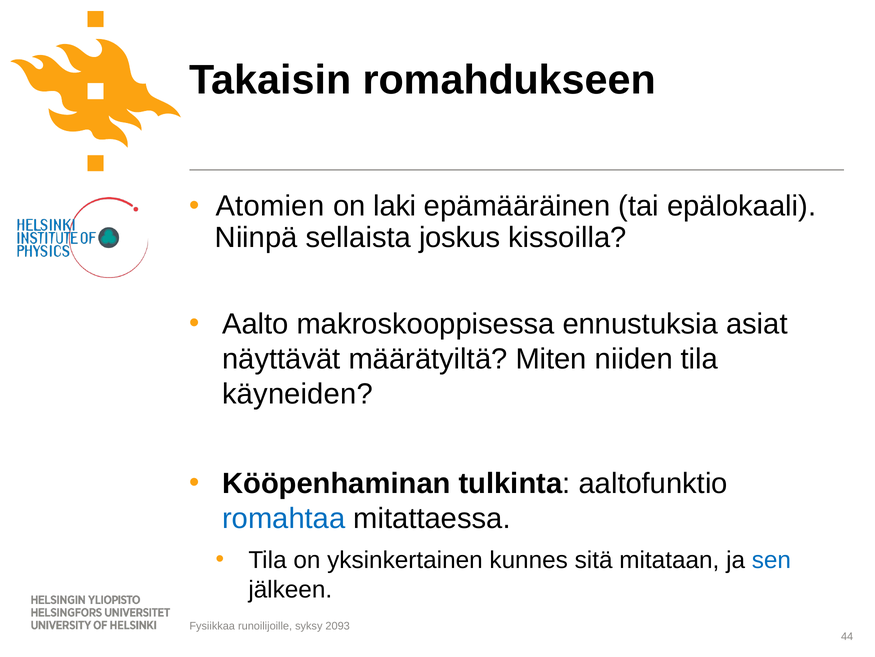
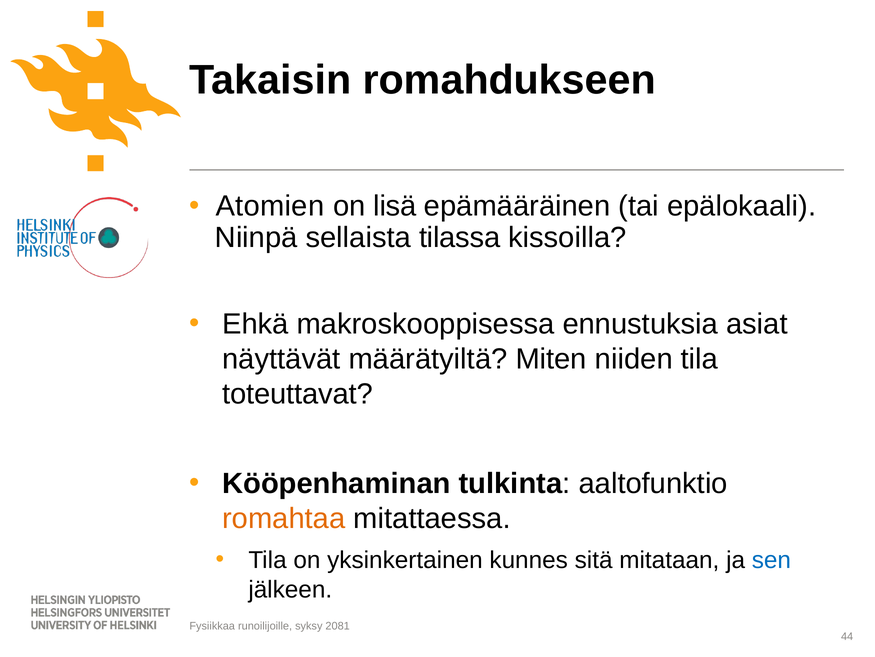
laki: laki -> lisä
joskus: joskus -> tilassa
Aalto: Aalto -> Ehkä
käyneiden: käyneiden -> toteuttavat
romahtaa colour: blue -> orange
2093: 2093 -> 2081
